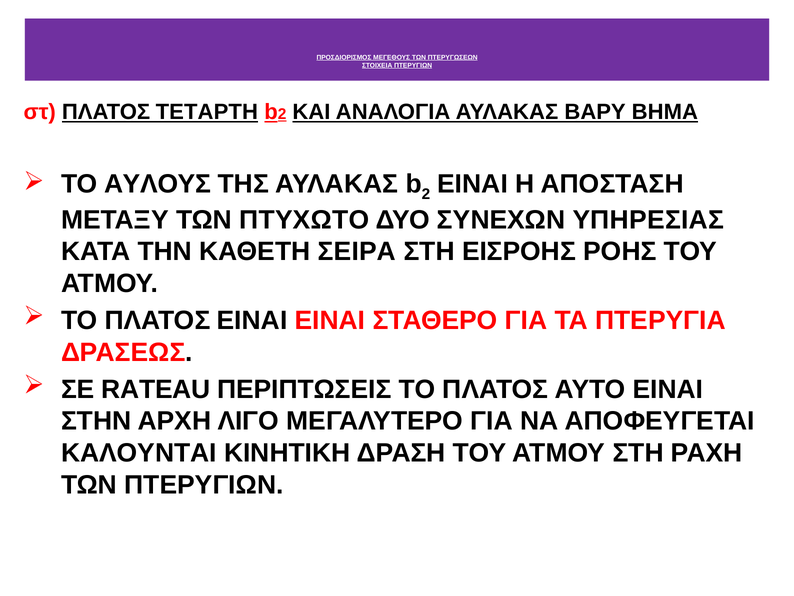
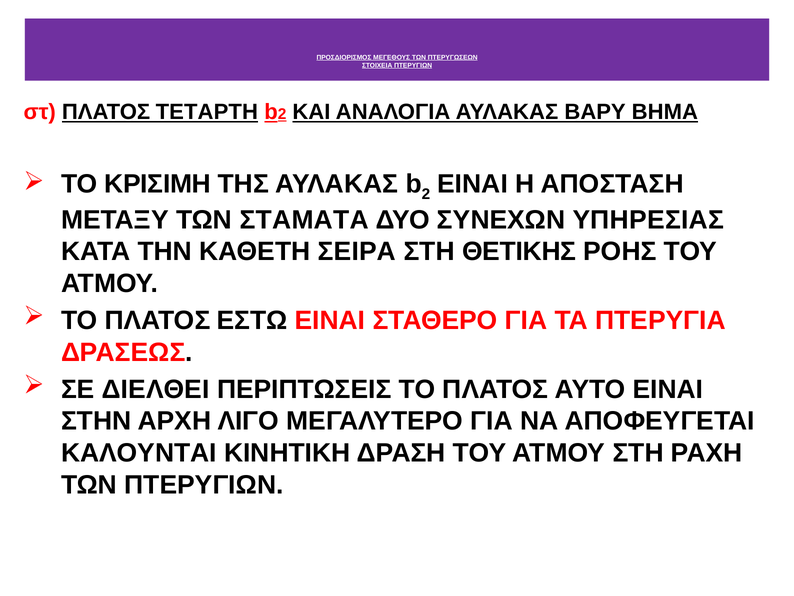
ΑΥΛΟΥΣ: ΑΥΛΟΥΣ -> ΚΡΙΣΙΜΗ
ΠΤΥΧΩΤΟ: ΠΤΥΧΩΤΟ -> ΣΤΑΜΑΤΑ
ΕΙΣΡΟΗΣ: ΕΙΣΡΟΗΣ -> ΘΕΤΙΚΗΣ
ΠΛΑΤΟΣ ΕΙΝΑΙ: ΕΙΝΑΙ -> ΕΣΤΩ
RATEAU: RATEAU -> ΔΙΕΛΘΕΙ
